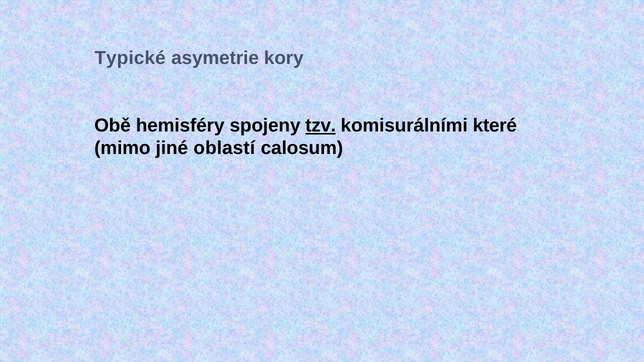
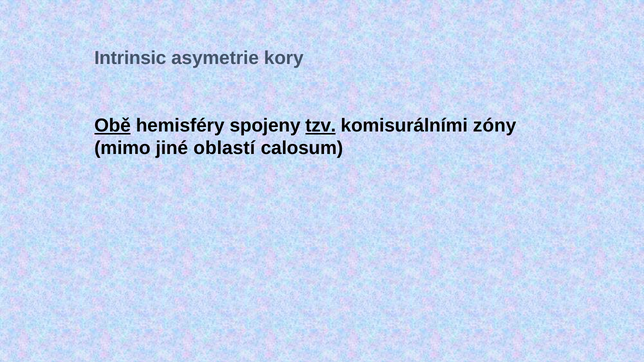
Typické: Typické -> Intrinsic
Obě underline: none -> present
které: které -> zóny
